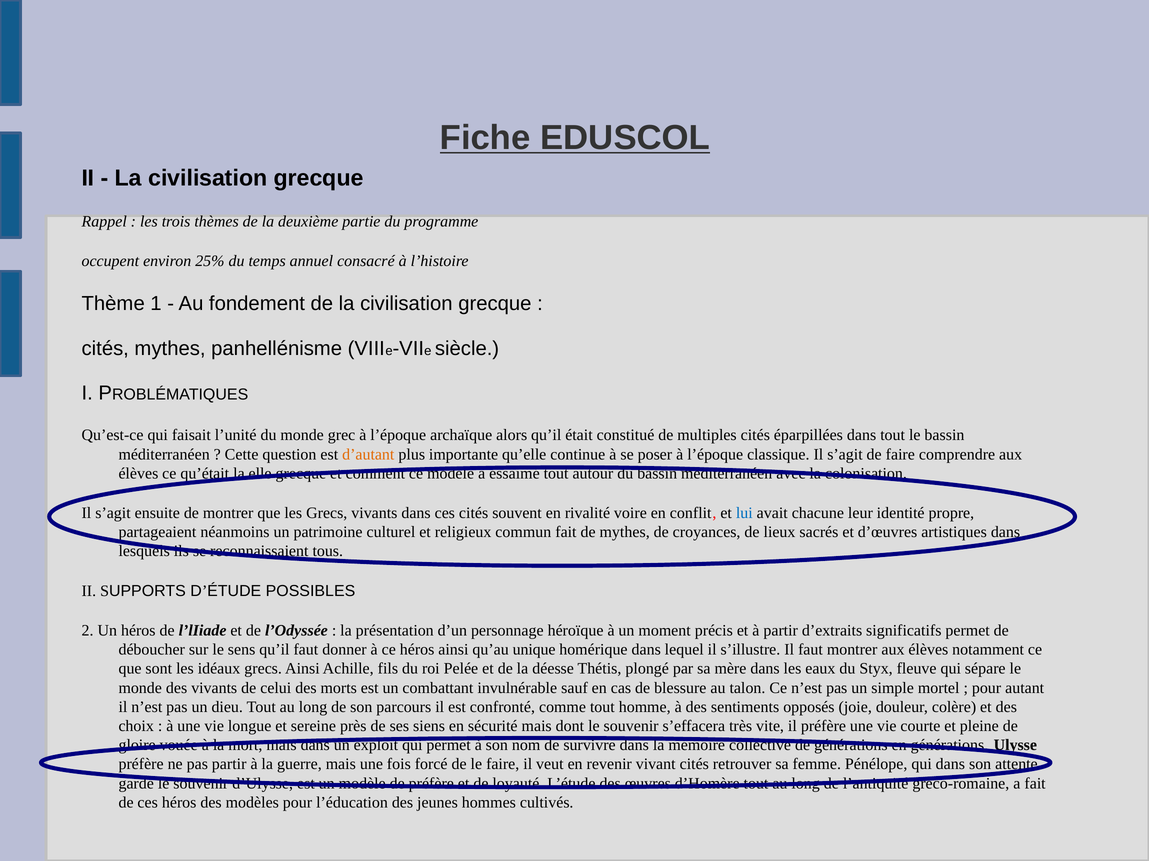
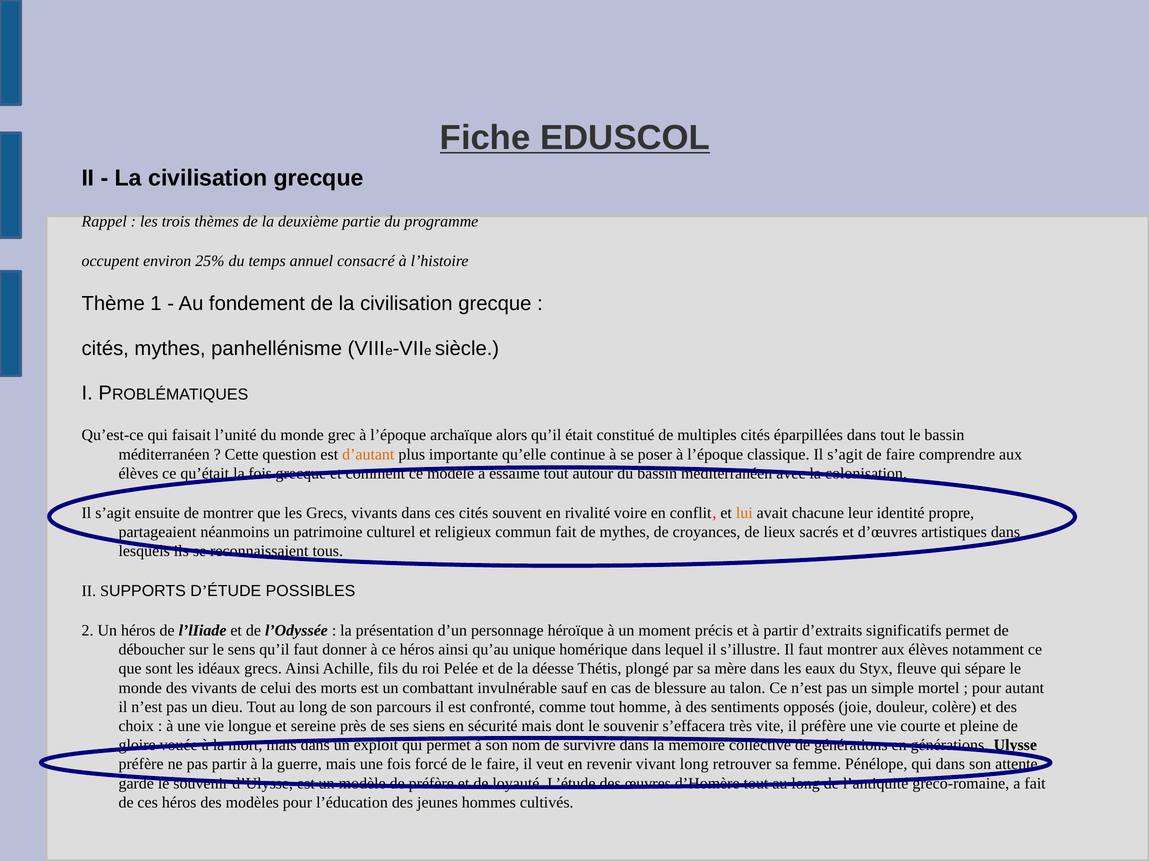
la elle: elle -> fois
lui colour: blue -> orange
vivant cités: cités -> long
